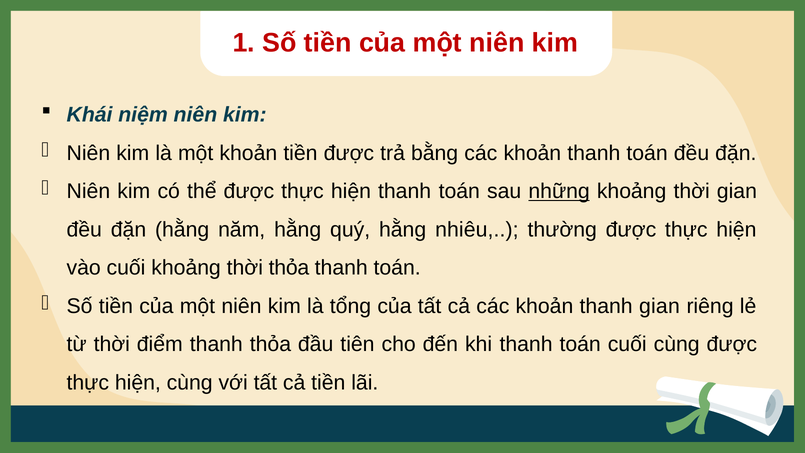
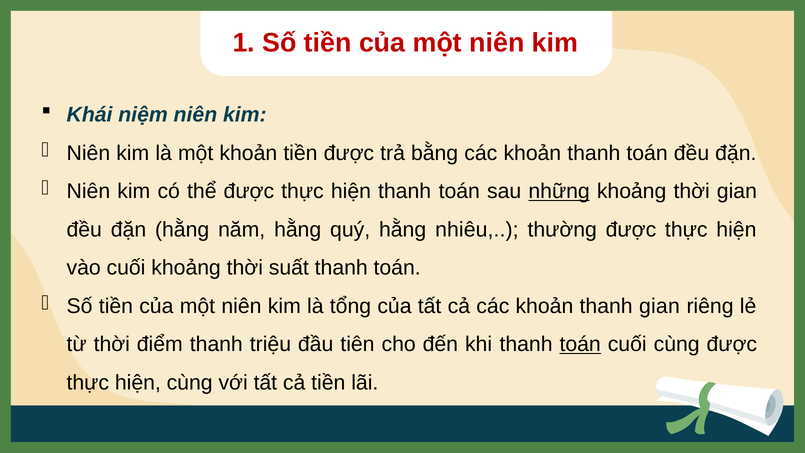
thời thỏa: thỏa -> suất
thanh thỏa: thỏa -> triệu
toán at (580, 344) underline: none -> present
